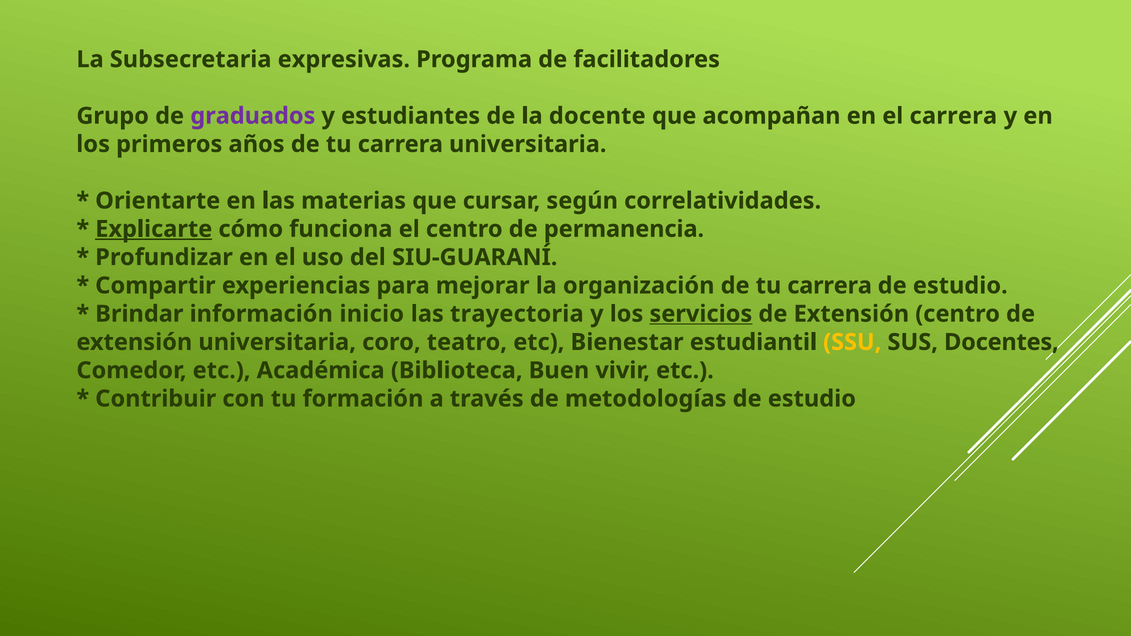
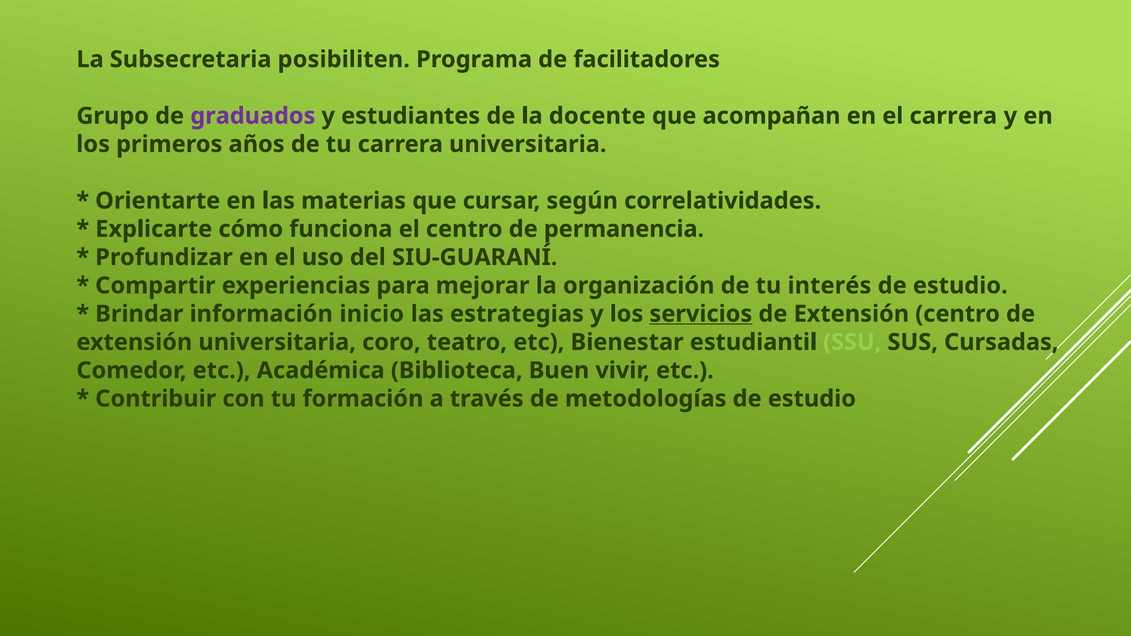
expresivas: expresivas -> posibiliten
Explicarte underline: present -> none
organización de tu carrera: carrera -> interés
trayectoria: trayectoria -> estrategias
SSU colour: yellow -> light green
Docentes: Docentes -> Cursadas
